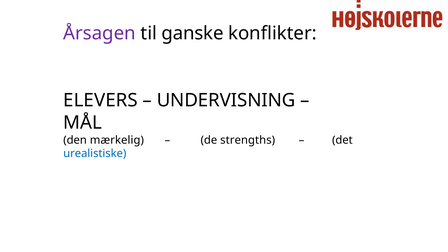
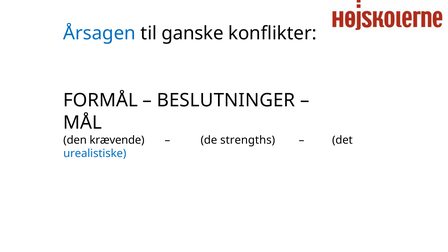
Årsagen colour: purple -> blue
ELEVERS: ELEVERS -> FORMÅL
UNDERVISNING: UNDERVISNING -> BESLUTNINGER
mærkelig: mærkelig -> krævende
